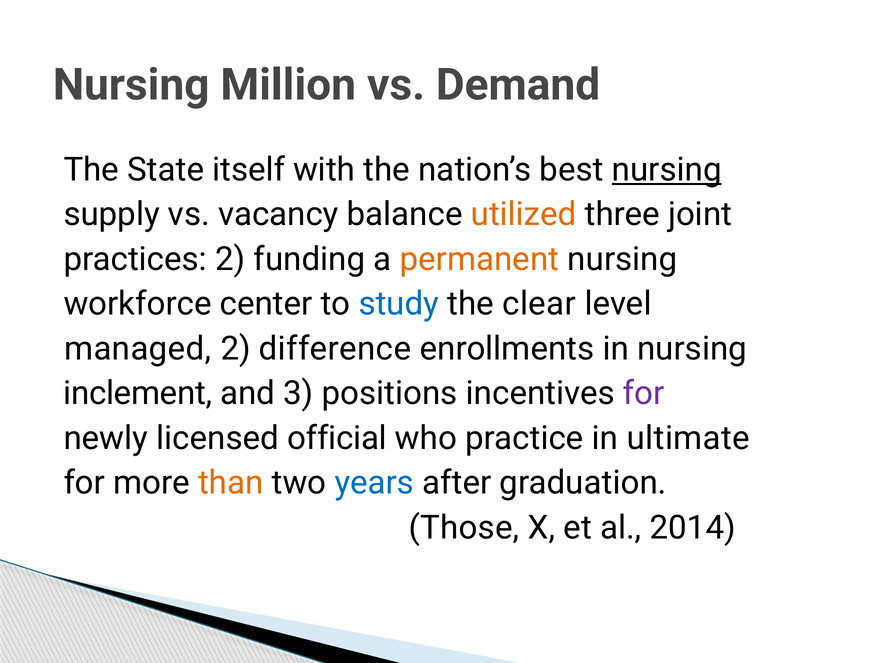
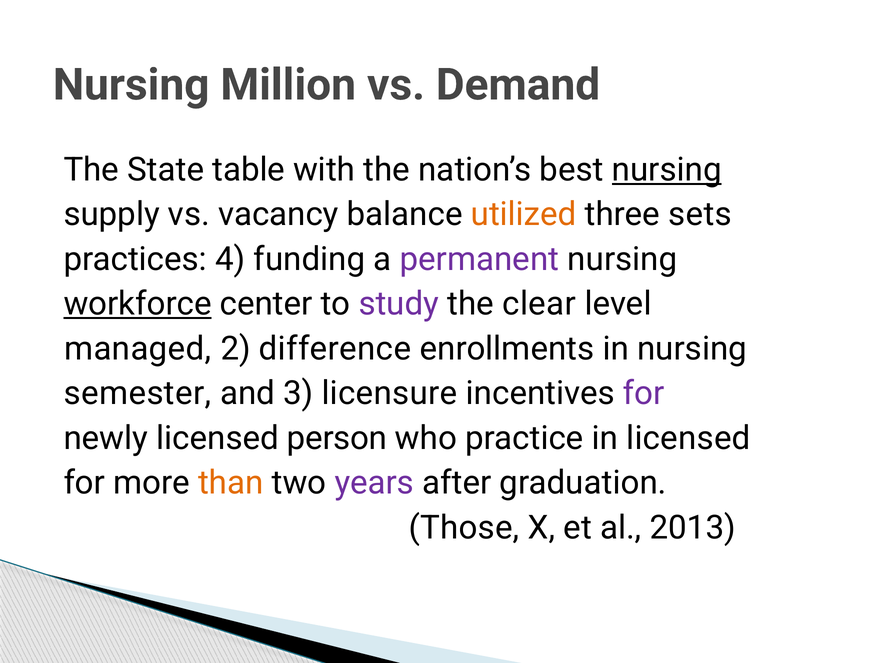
itself: itself -> table
joint: joint -> sets
practices 2: 2 -> 4
permanent colour: orange -> purple
workforce underline: none -> present
study colour: blue -> purple
inclement: inclement -> semester
positions: positions -> licensure
official: official -> person
in ultimate: ultimate -> licensed
years colour: blue -> purple
2014: 2014 -> 2013
